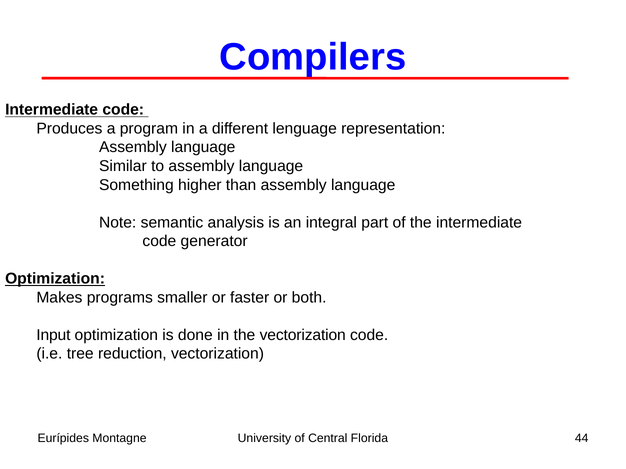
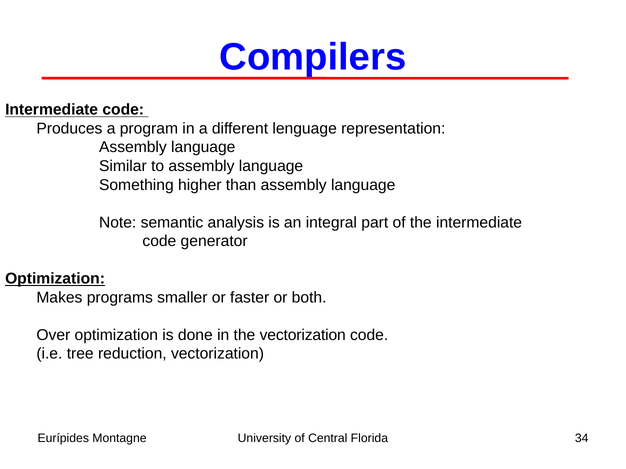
Input: Input -> Over
44: 44 -> 34
